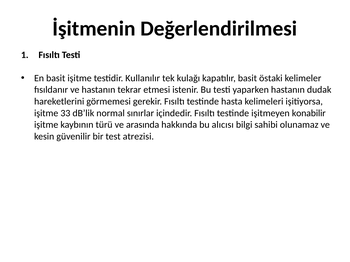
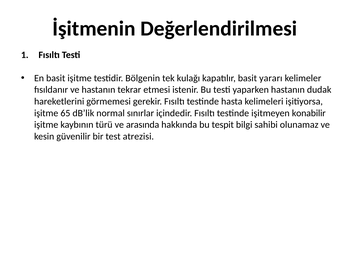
Kullanılır: Kullanılır -> Bölgenin
östaki: östaki -> yararı
33: 33 -> 65
alıcısı: alıcısı -> tespit
